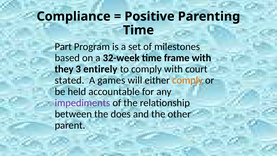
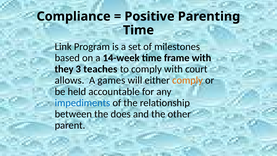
Part: Part -> Link
32-week: 32-week -> 14-week
entirely: entirely -> teaches
stated: stated -> allows
impediments colour: purple -> blue
